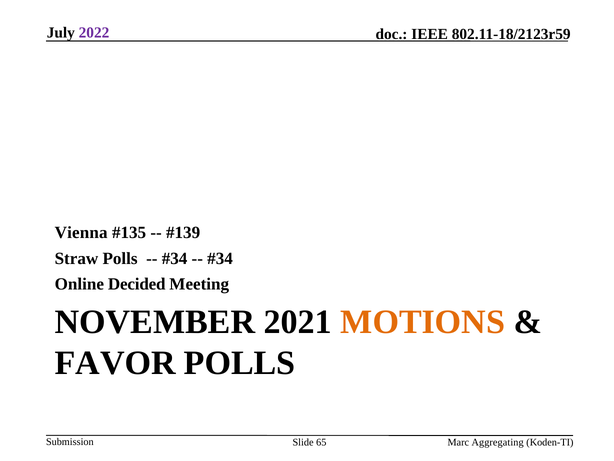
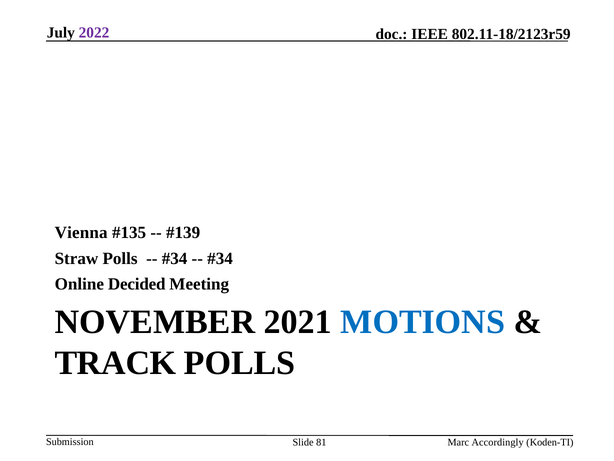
MOTIONS colour: orange -> blue
FAVOR: FAVOR -> TRACK
65: 65 -> 81
Aggregating: Aggregating -> Accordingly
